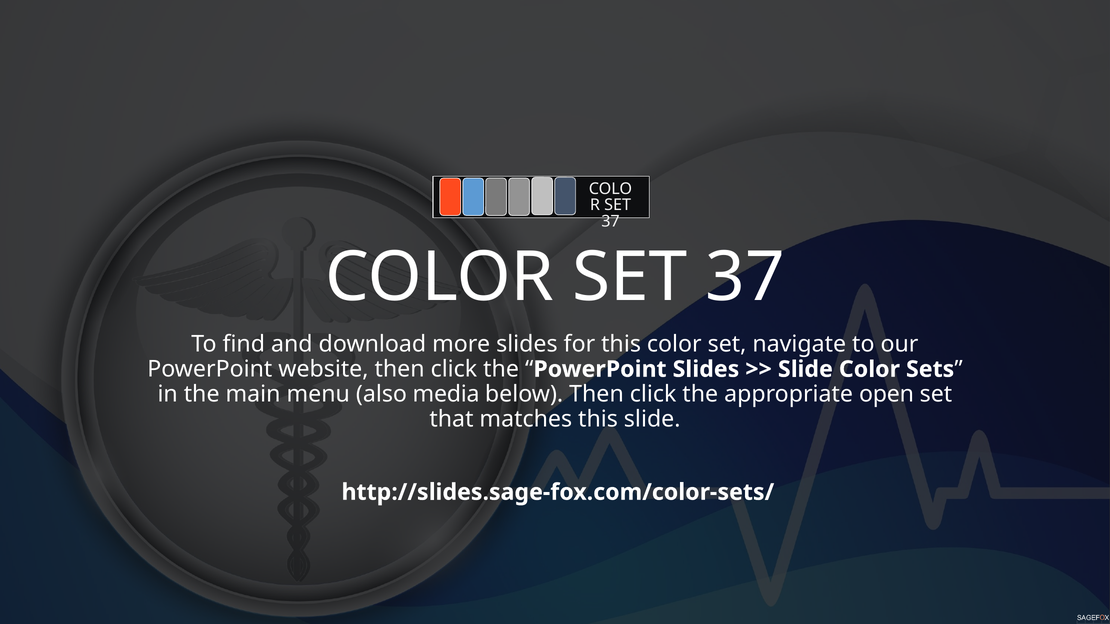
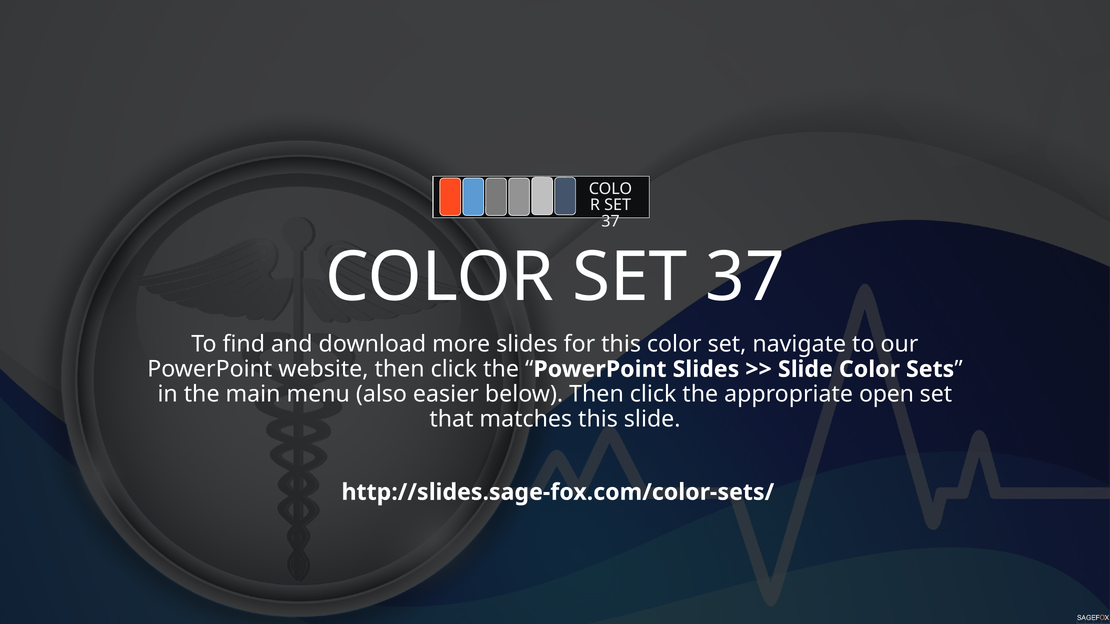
media: media -> easier
